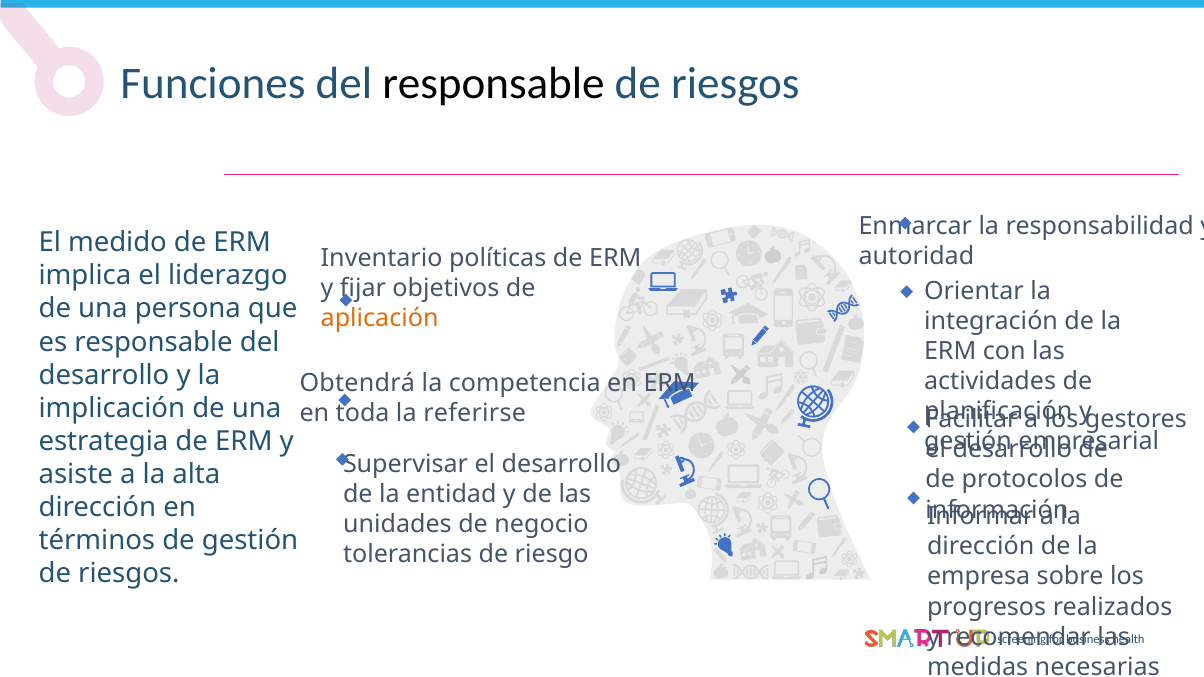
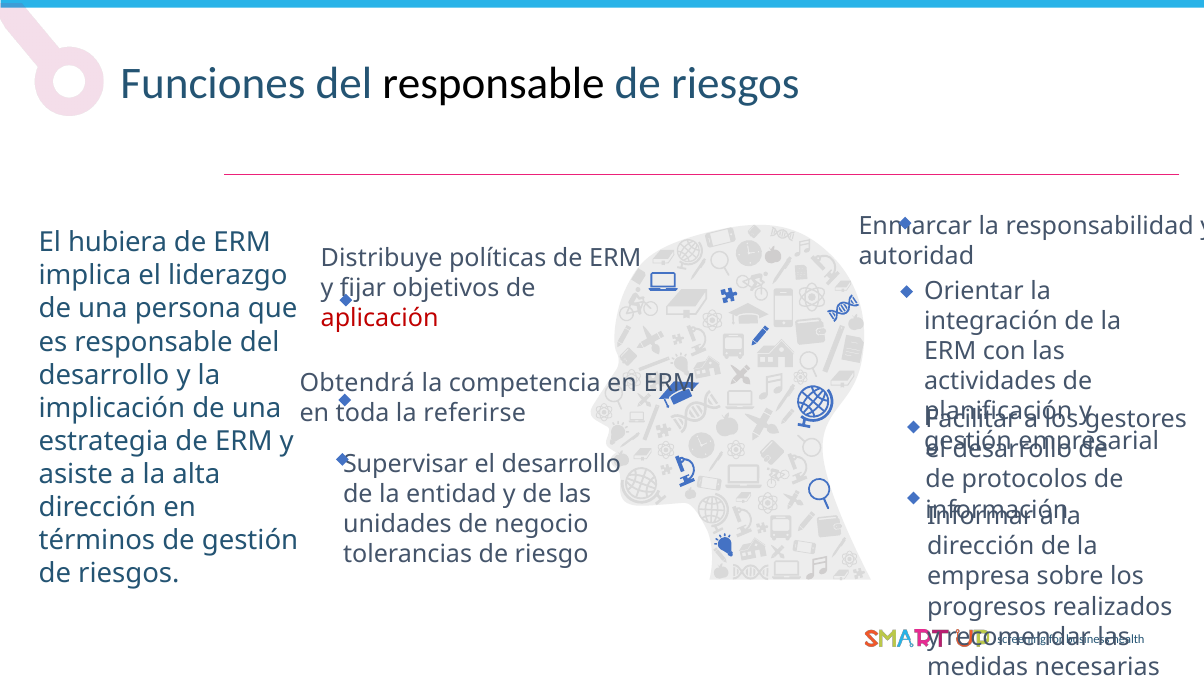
medido: medido -> hubiera
Inventario: Inventario -> Distribuye
aplicación colour: orange -> red
